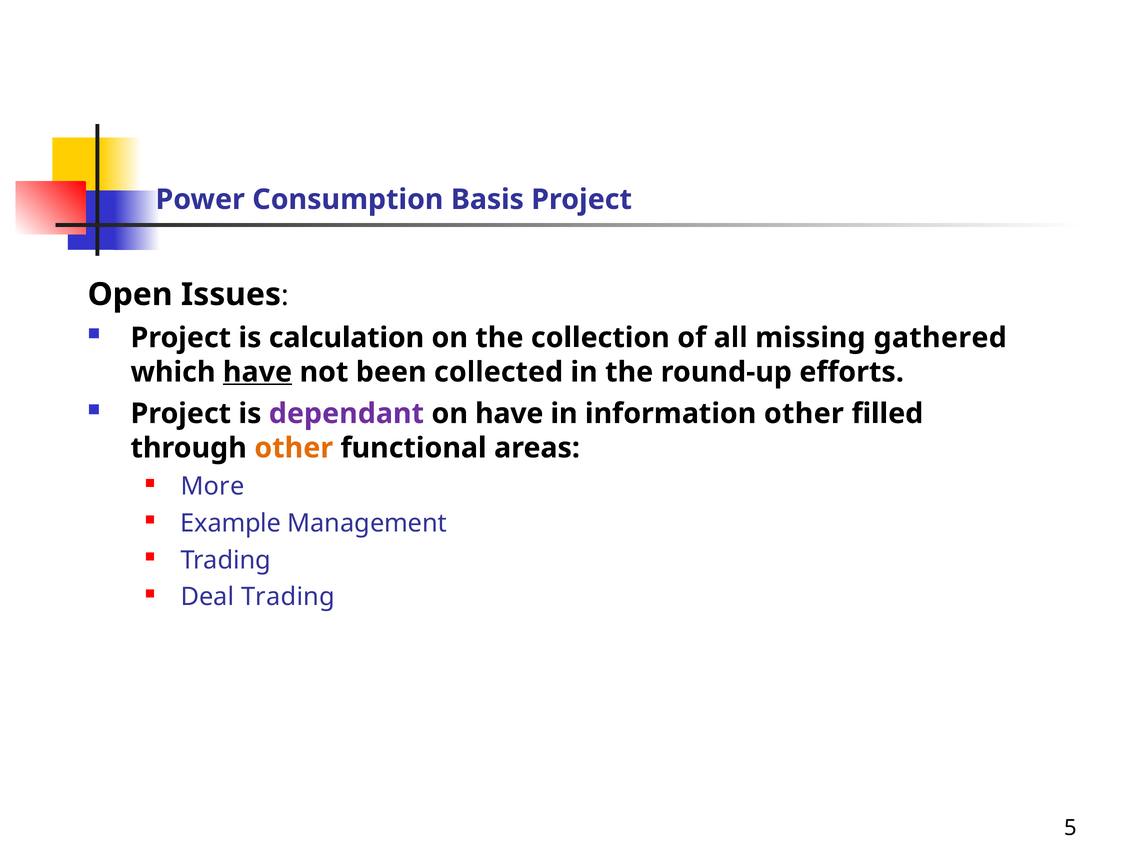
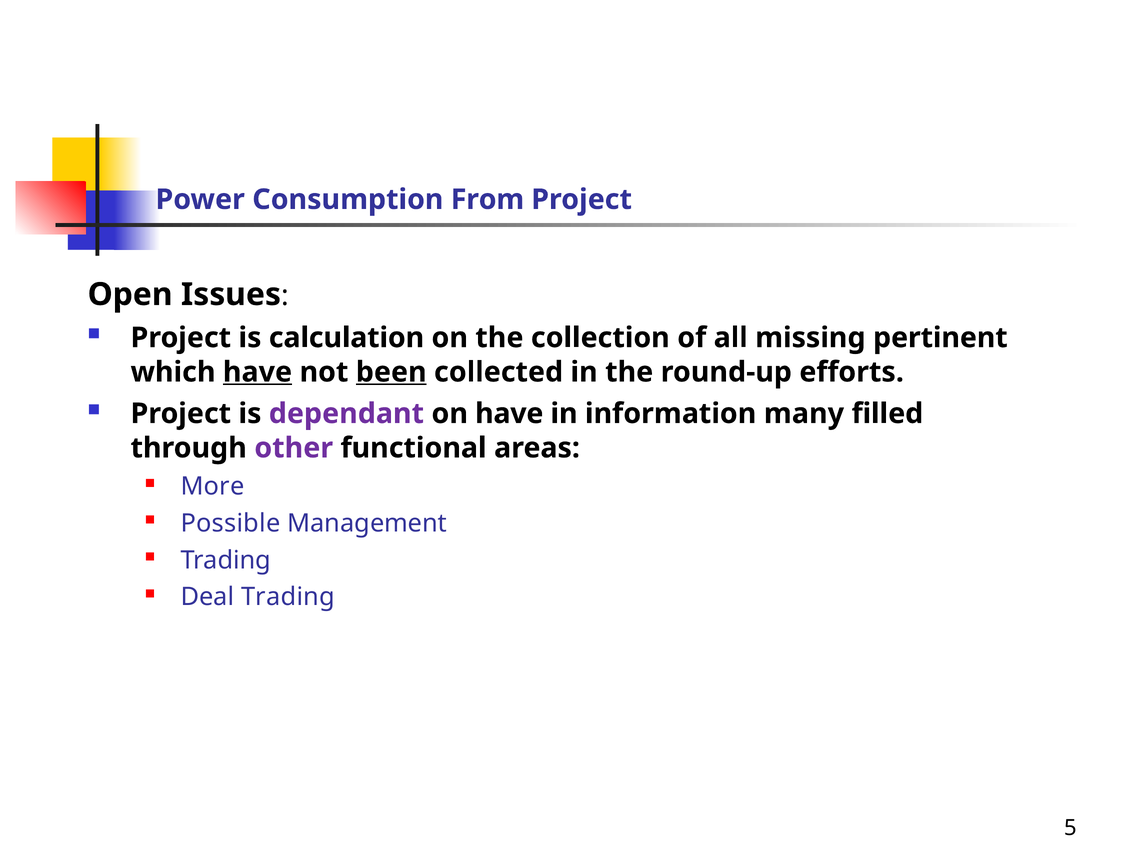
Basis: Basis -> From
gathered: gathered -> pertinent
been underline: none -> present
information other: other -> many
other at (294, 448) colour: orange -> purple
Example: Example -> Possible
